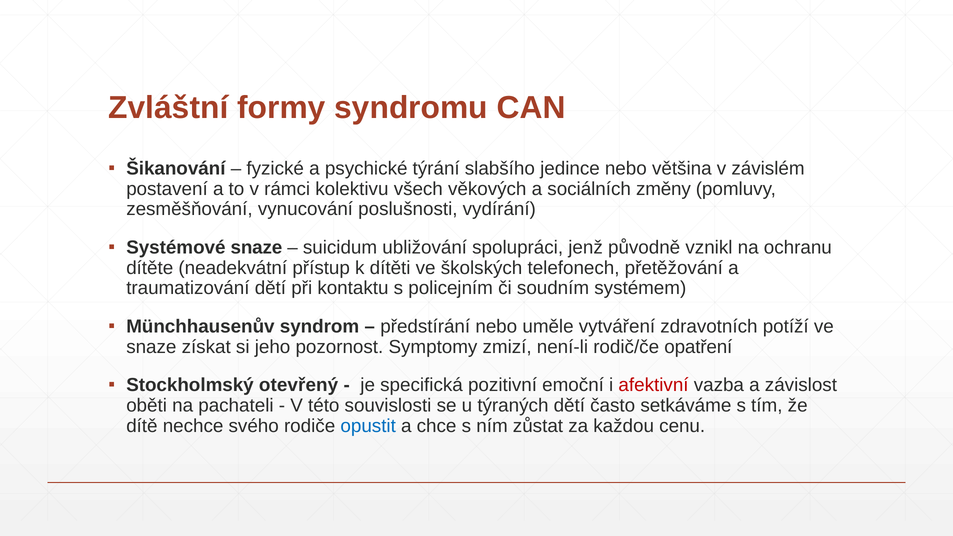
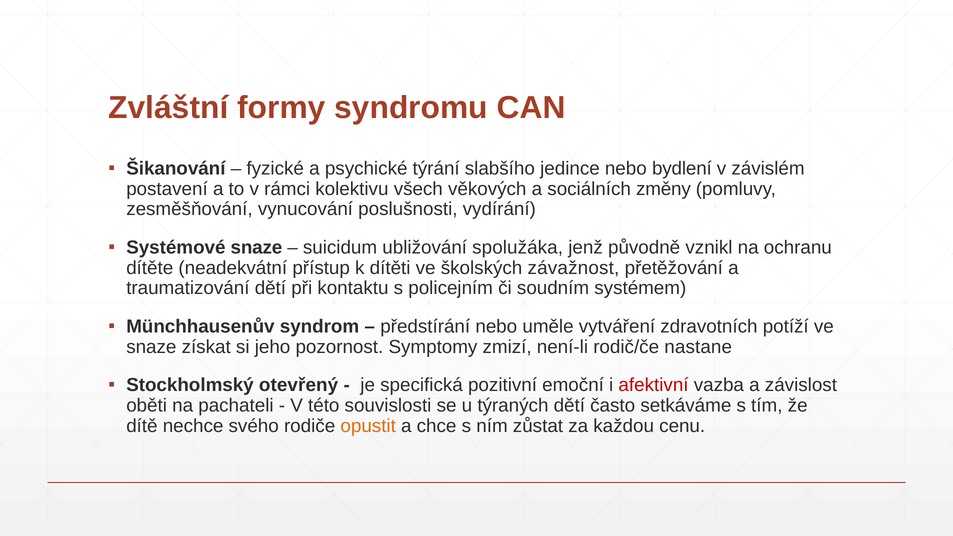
většina: většina -> bydlení
spolupráci: spolupráci -> spolužáka
telefonech: telefonech -> závažnost
opatření: opatření -> nastane
opustit colour: blue -> orange
